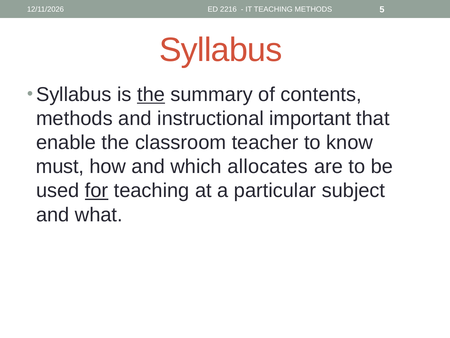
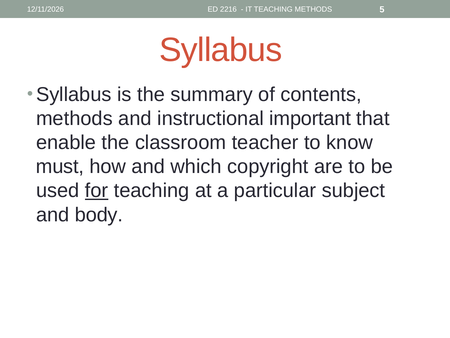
the at (151, 94) underline: present -> none
allocates: allocates -> copyright
what: what -> body
